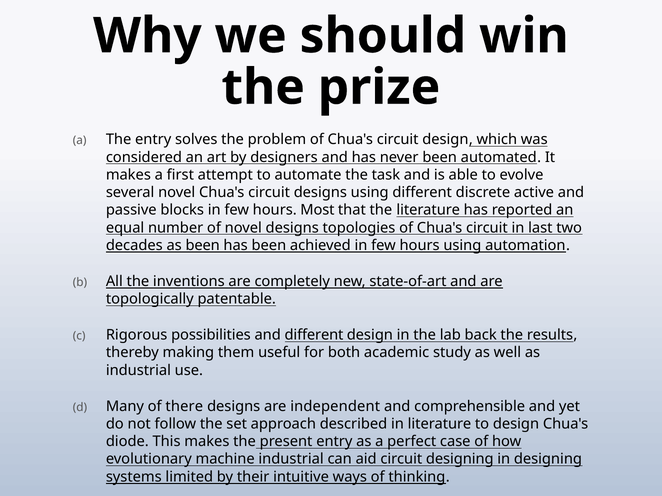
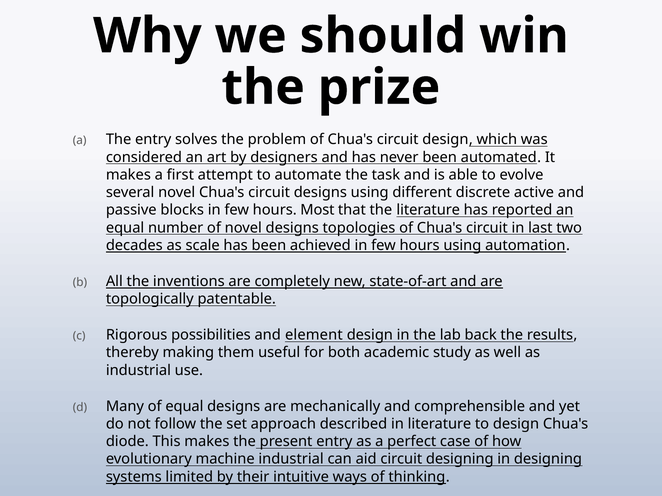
as been: been -> scale
and different: different -> element
of there: there -> equal
independent: independent -> mechanically
